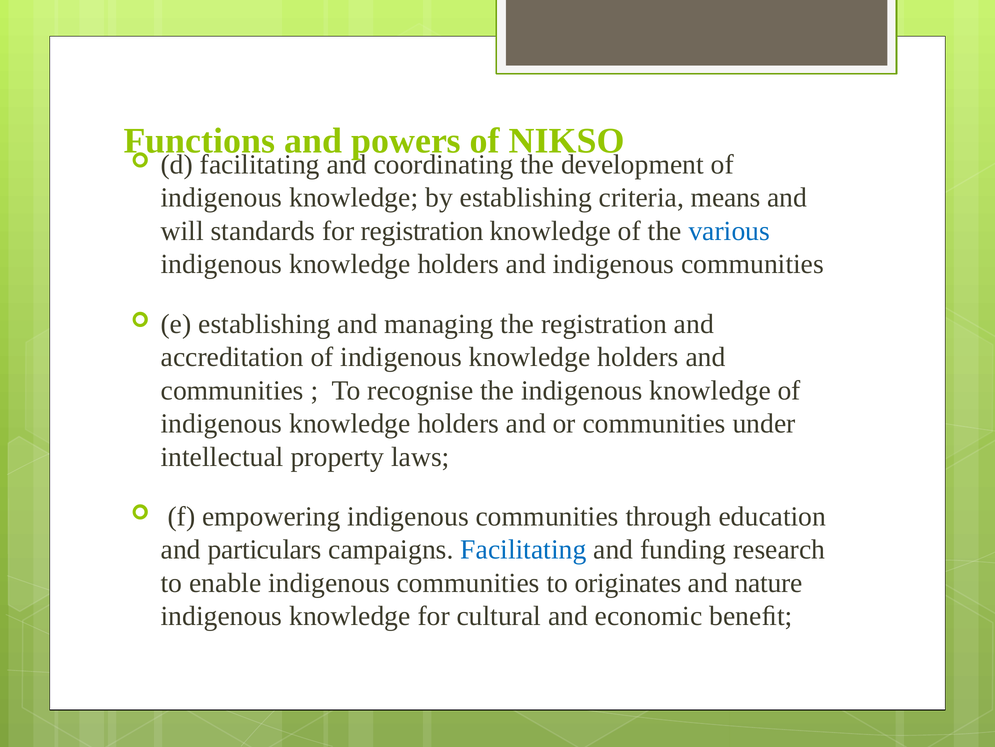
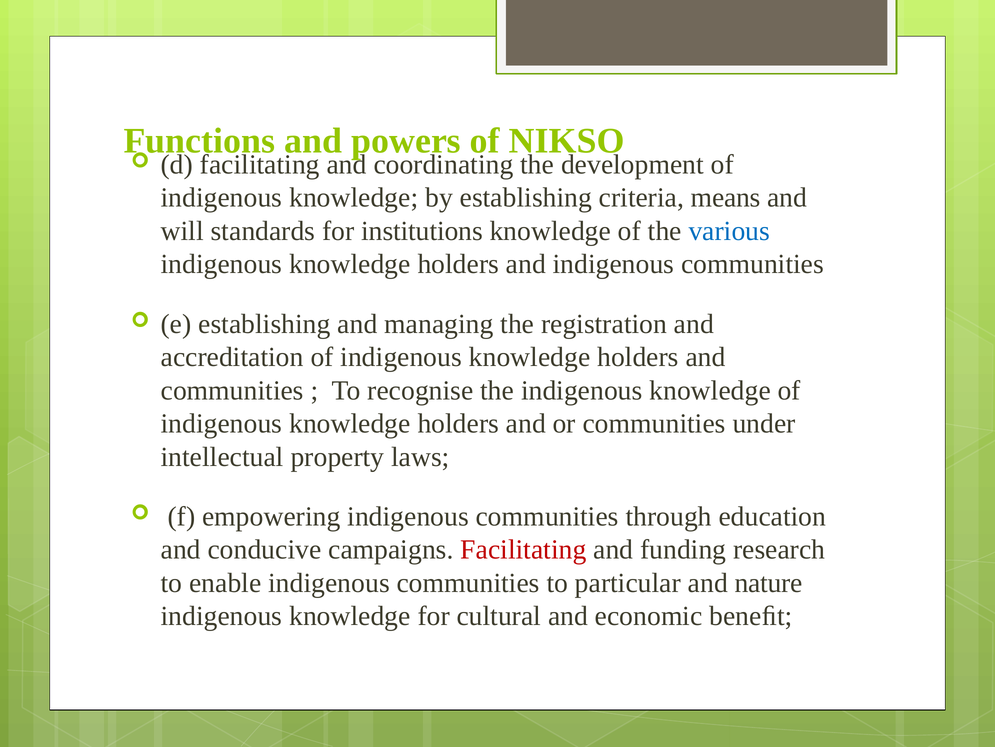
for registration: registration -> institutions
particulars: particulars -> conducive
Facilitating at (523, 549) colour: blue -> red
originates: originates -> particular
